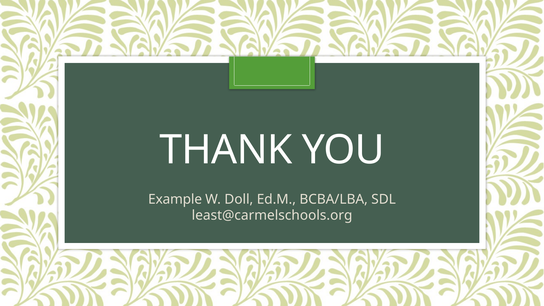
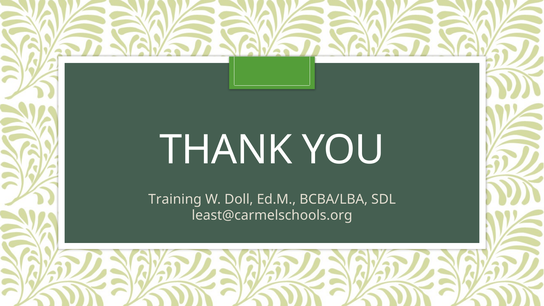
Example: Example -> Training
